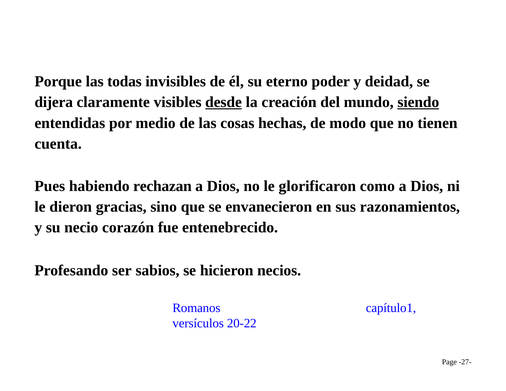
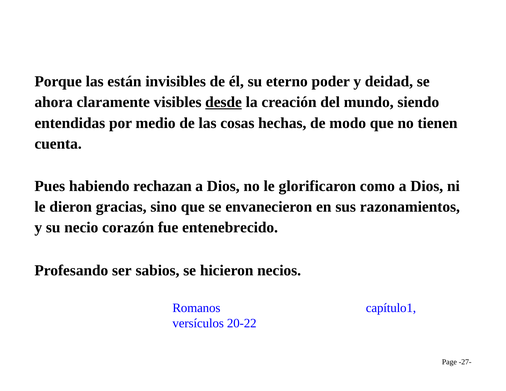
todas: todas -> están
dijera: dijera -> ahora
siendo underline: present -> none
